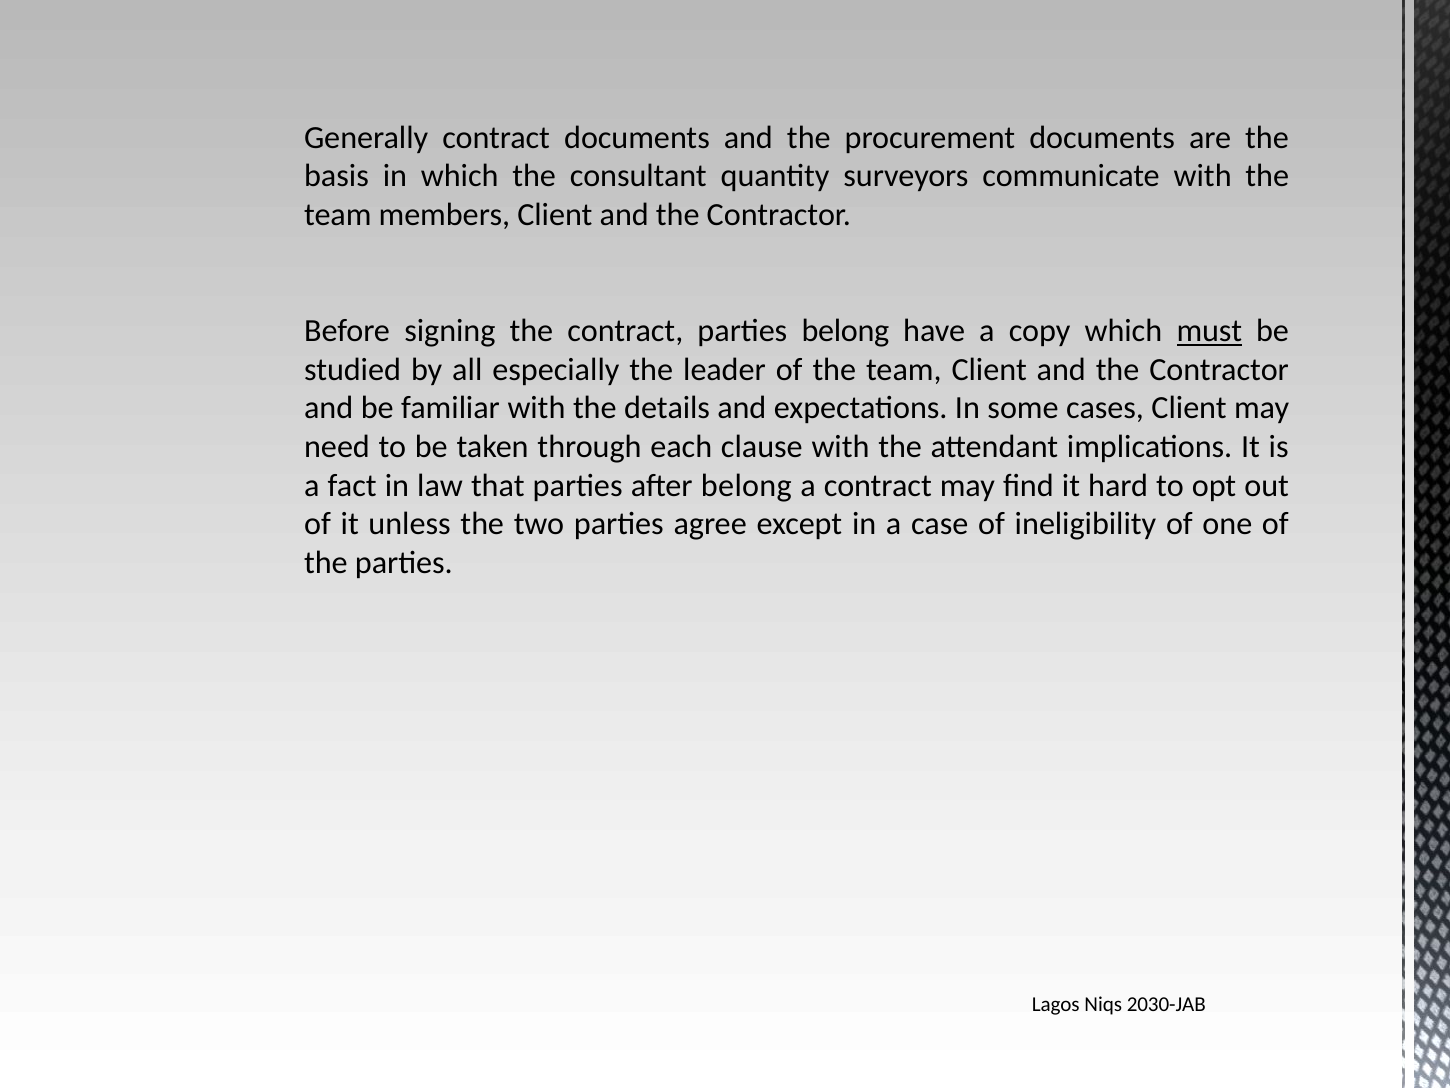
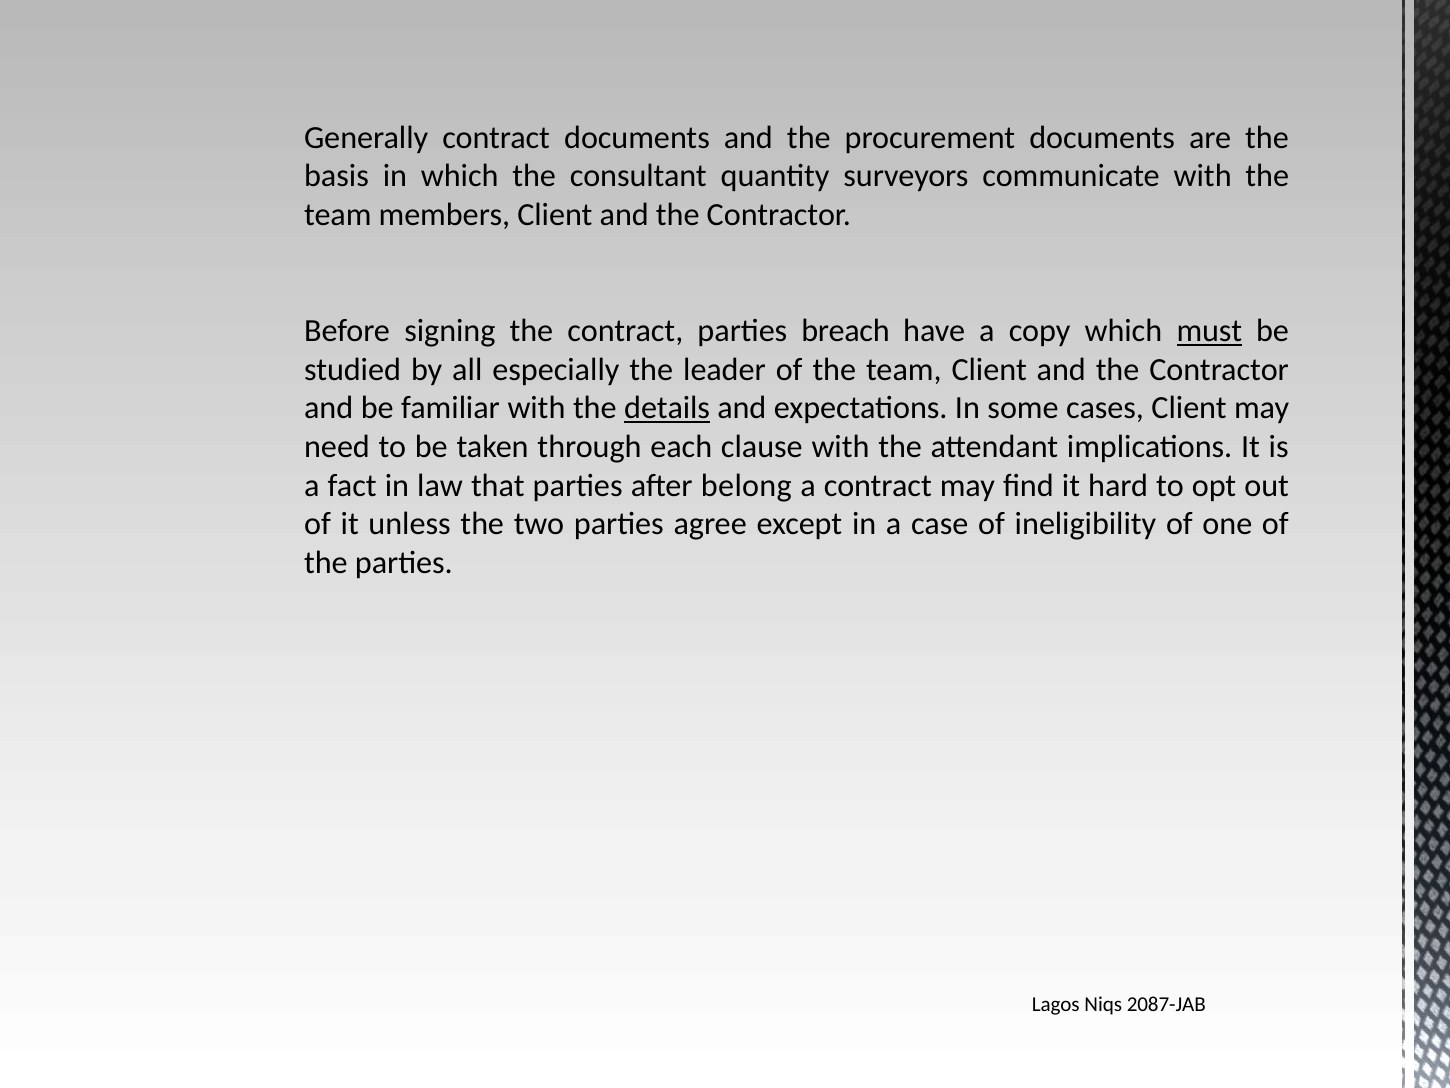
parties belong: belong -> breach
details underline: none -> present
2030-JAB: 2030-JAB -> 2087-JAB
